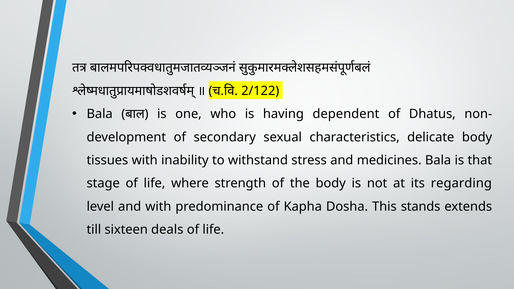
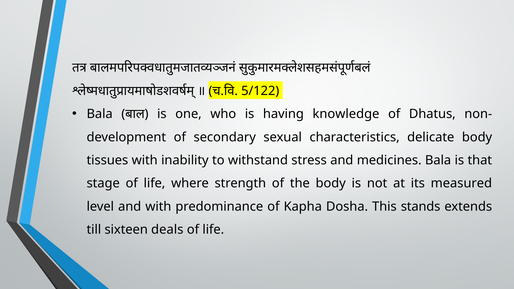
2/122: 2/122 -> 5/122
dependent: dependent -> knowledge
regarding: regarding -> measured
